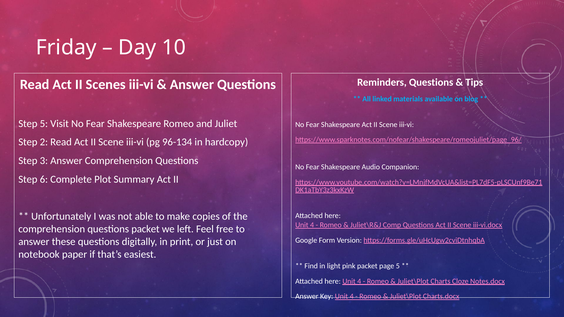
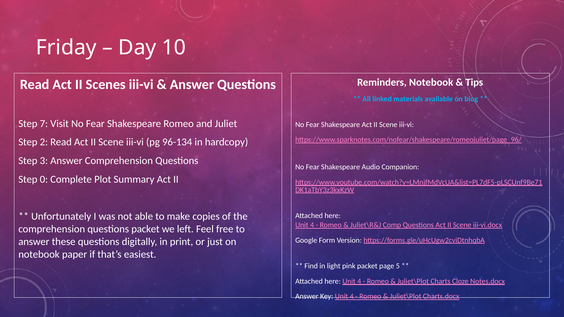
Reminders Questions: Questions -> Notebook
Step 5: 5 -> 7
6: 6 -> 0
